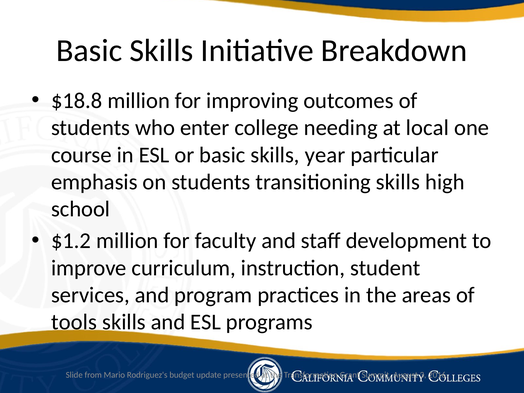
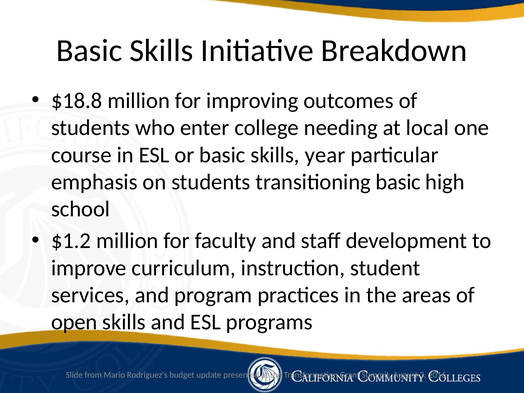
transitioning skills: skills -> basic
tools: tools -> open
